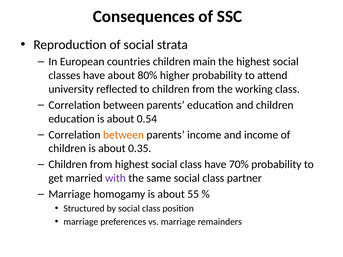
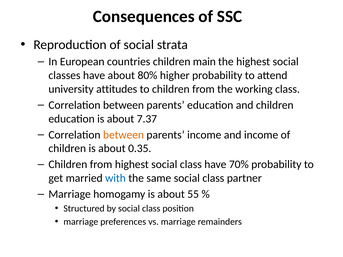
reflected: reflected -> attitudes
0.54: 0.54 -> 7.37
with colour: purple -> blue
